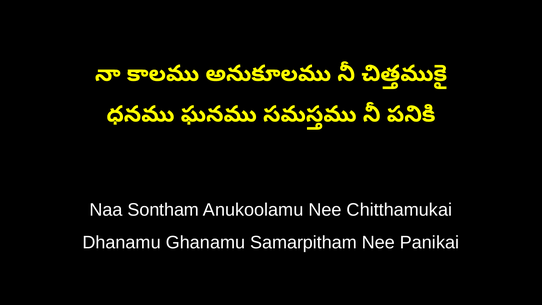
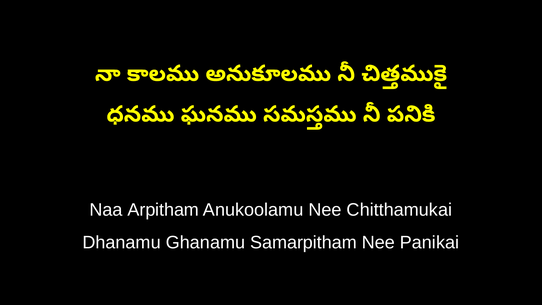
Sontham: Sontham -> Arpitham
